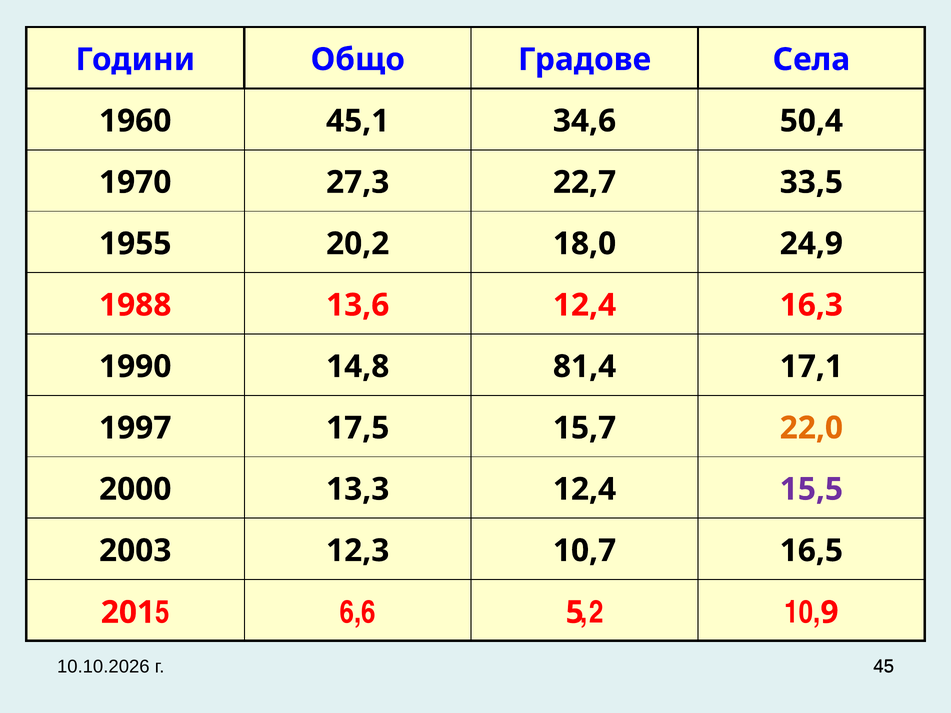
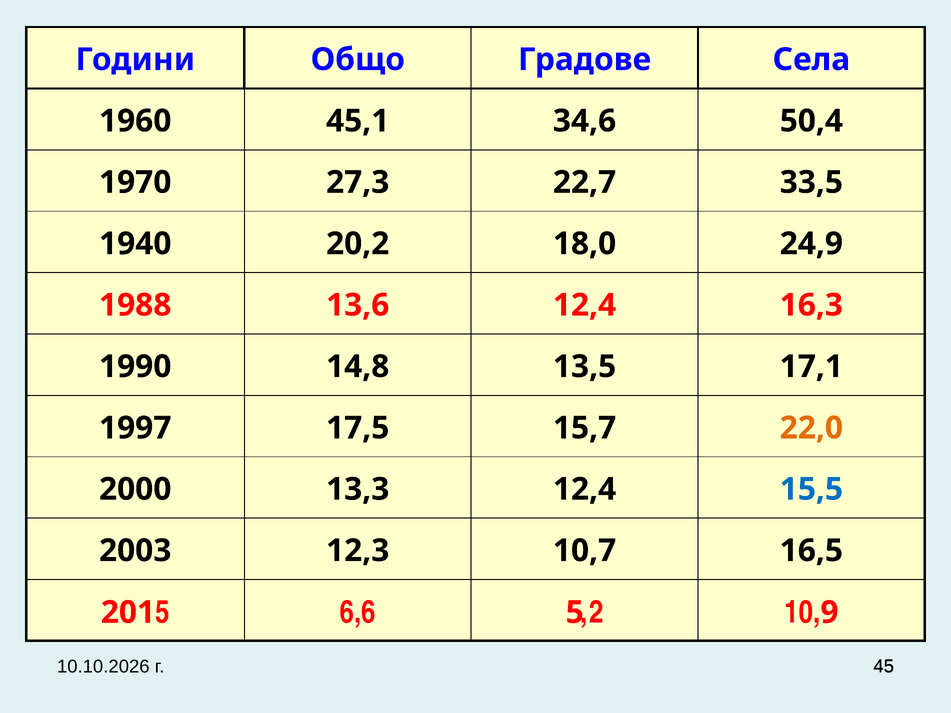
1955: 1955 -> 1940
81,4: 81,4 -> 13,5
15,5 colour: purple -> blue
